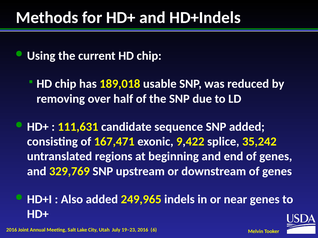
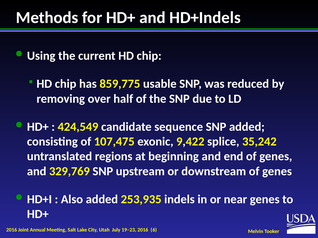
189,018: 189,018 -> 859,775
111,631: 111,631 -> 424,549
167,471: 167,471 -> 107,475
249,965: 249,965 -> 253,935
